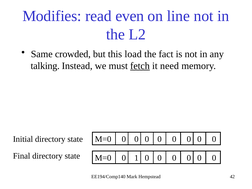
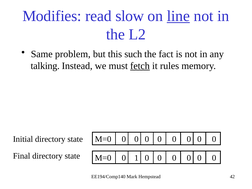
even: even -> slow
line underline: none -> present
crowded: crowded -> problem
load: load -> such
need: need -> rules
